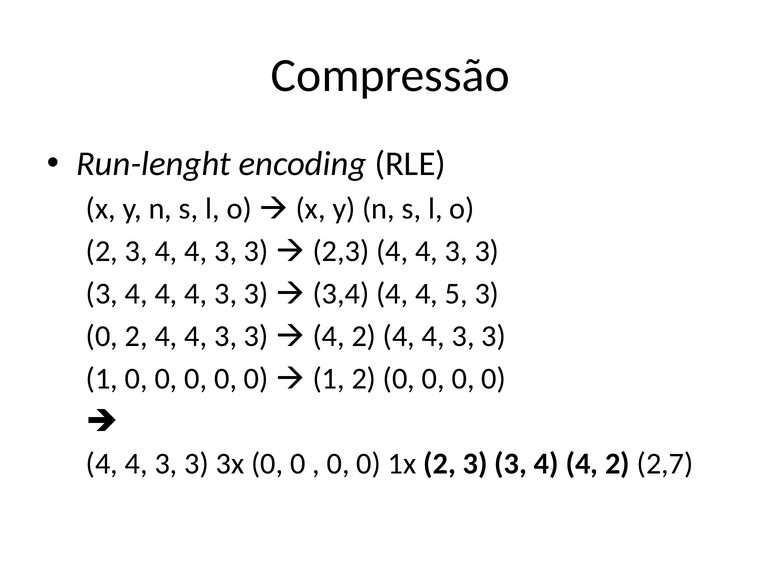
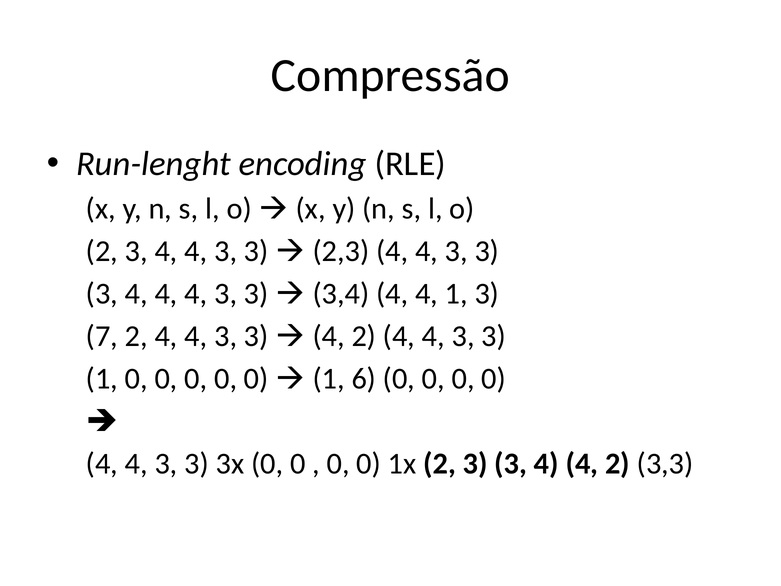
4 5: 5 -> 1
0 at (102, 336): 0 -> 7
1 2: 2 -> 6
2,7: 2,7 -> 3,3
